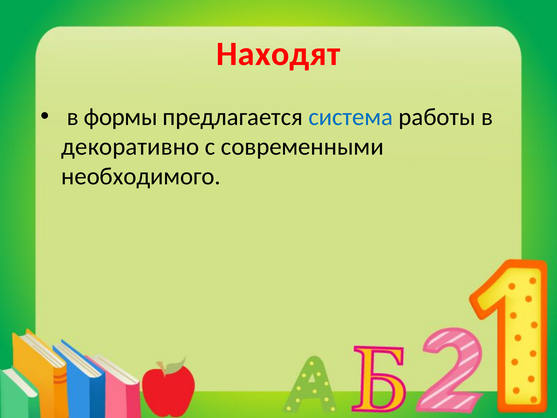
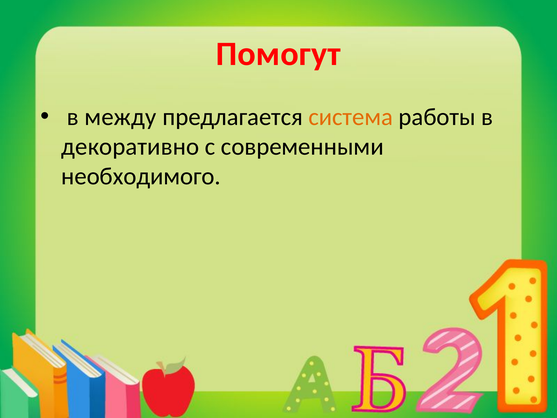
Находят: Находят -> Помогут
формы: формы -> между
система colour: blue -> orange
